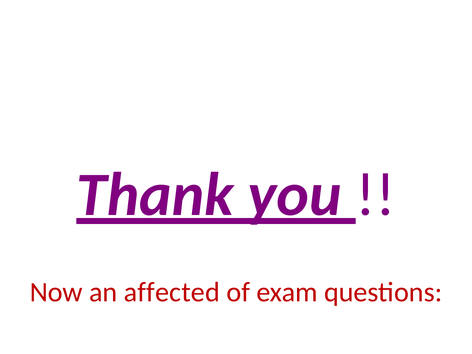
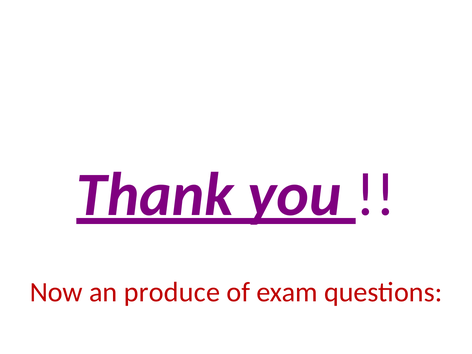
affected: affected -> produce
